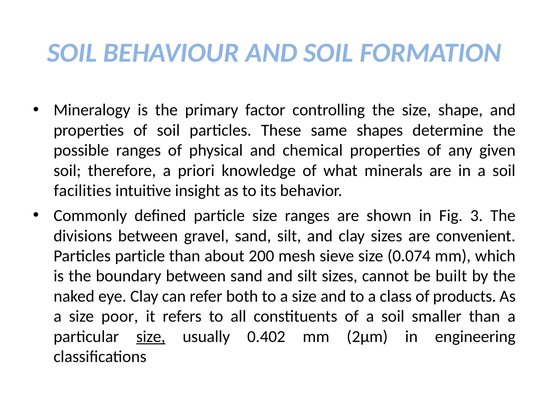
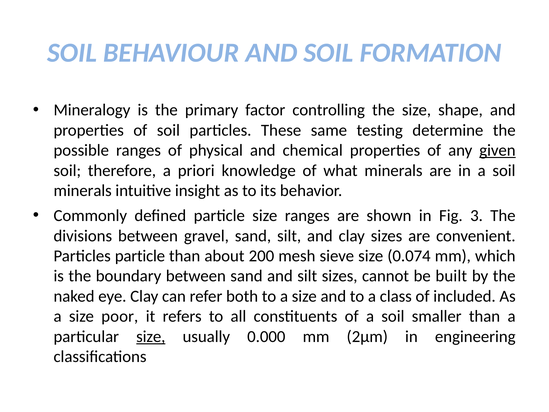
shapes: shapes -> testing
given underline: none -> present
facilities at (83, 191): facilities -> minerals
products: products -> included
0.402: 0.402 -> 0.000
